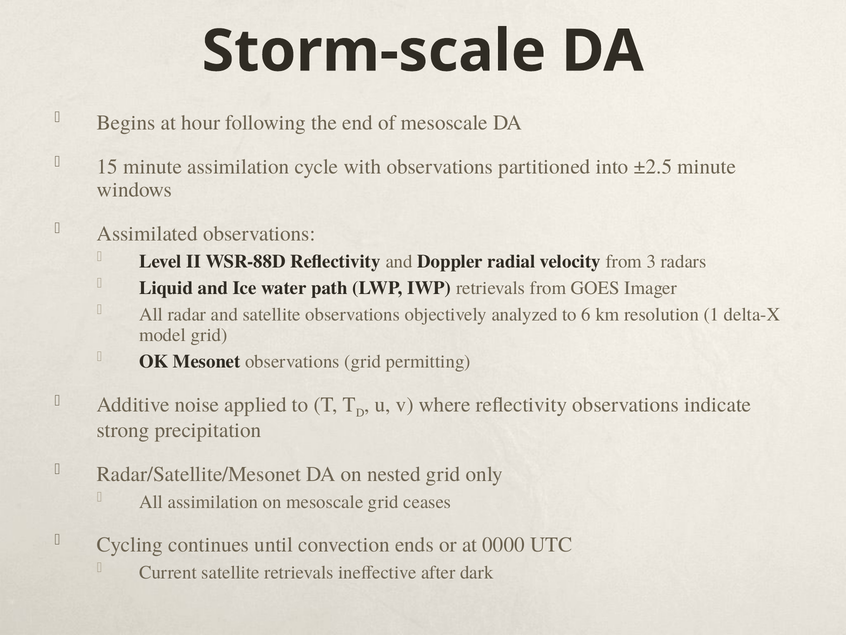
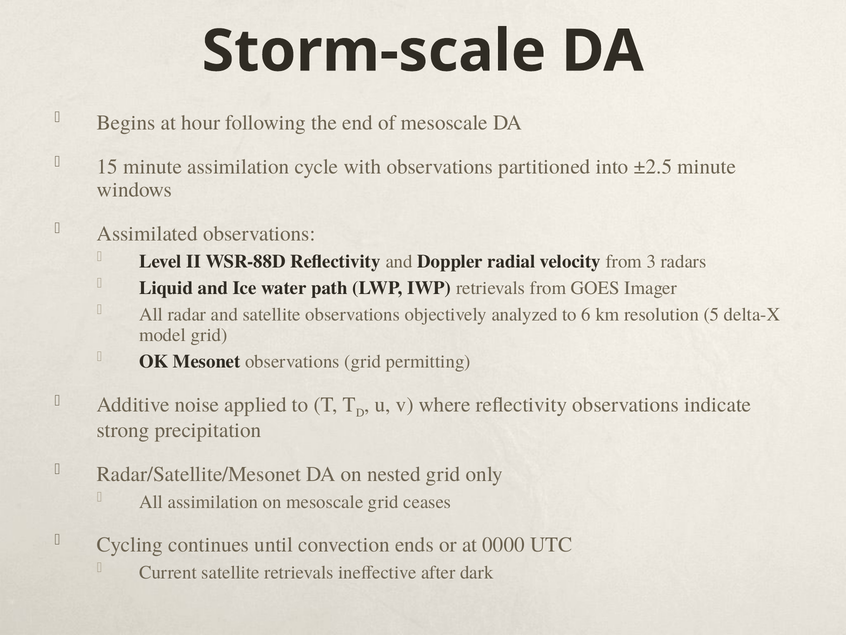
1: 1 -> 5
